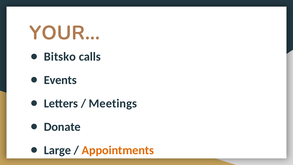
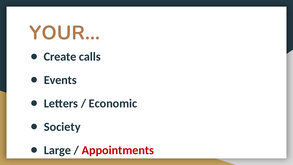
Bitsko: Bitsko -> Create
Meetings: Meetings -> Economic
Donate: Donate -> Society
Appointments colour: orange -> red
